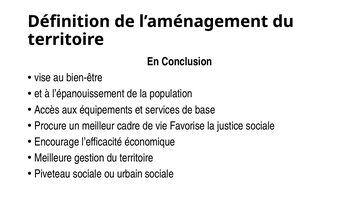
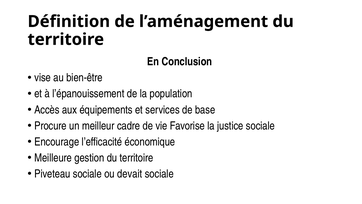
urbain: urbain -> devait
